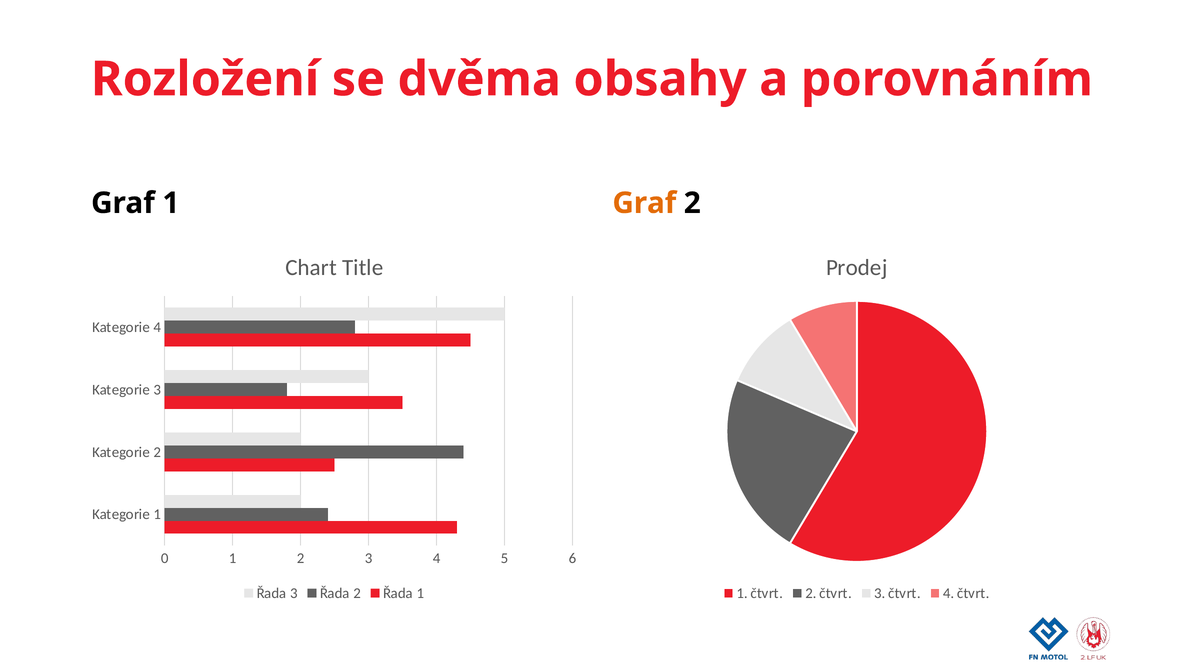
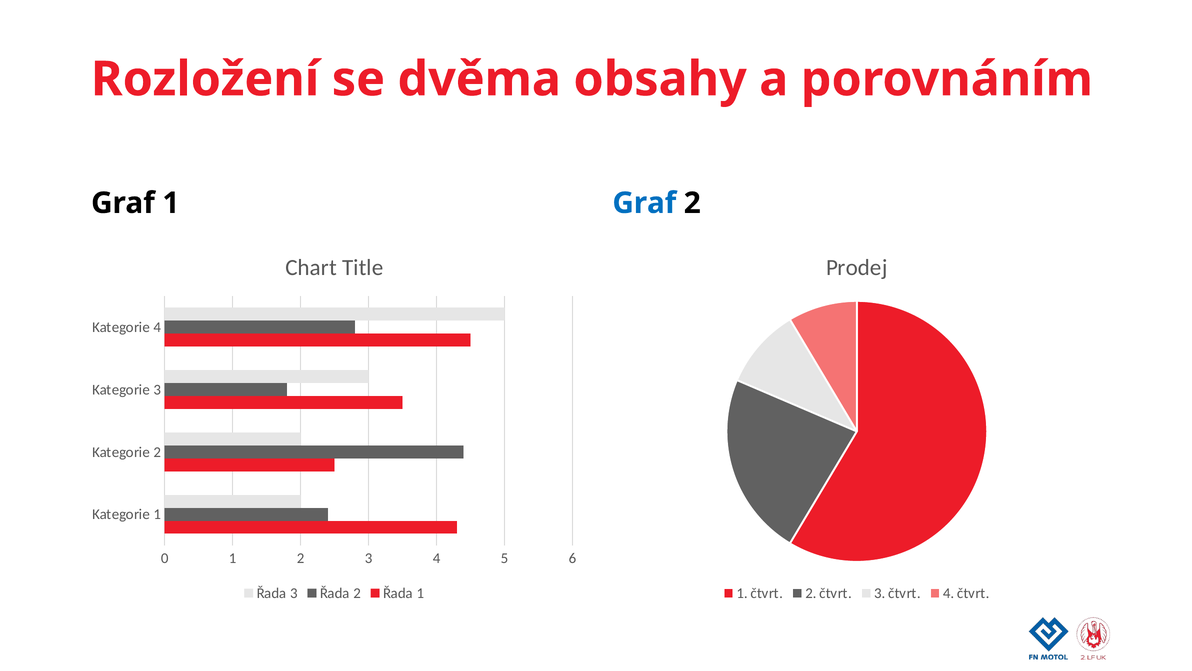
Graf at (644, 203) colour: orange -> blue
